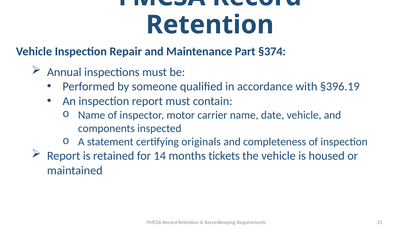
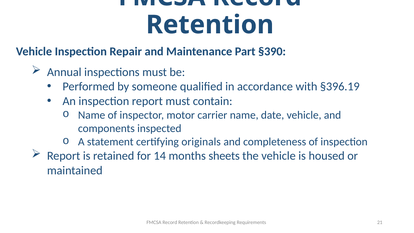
§374: §374 -> §390
tickets: tickets -> sheets
